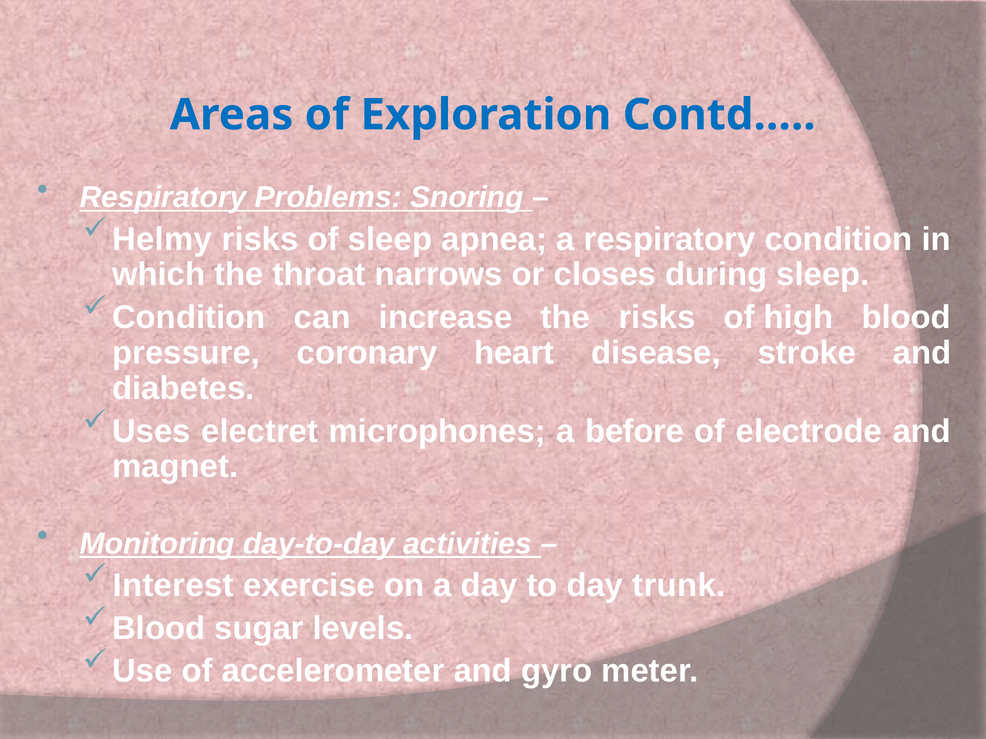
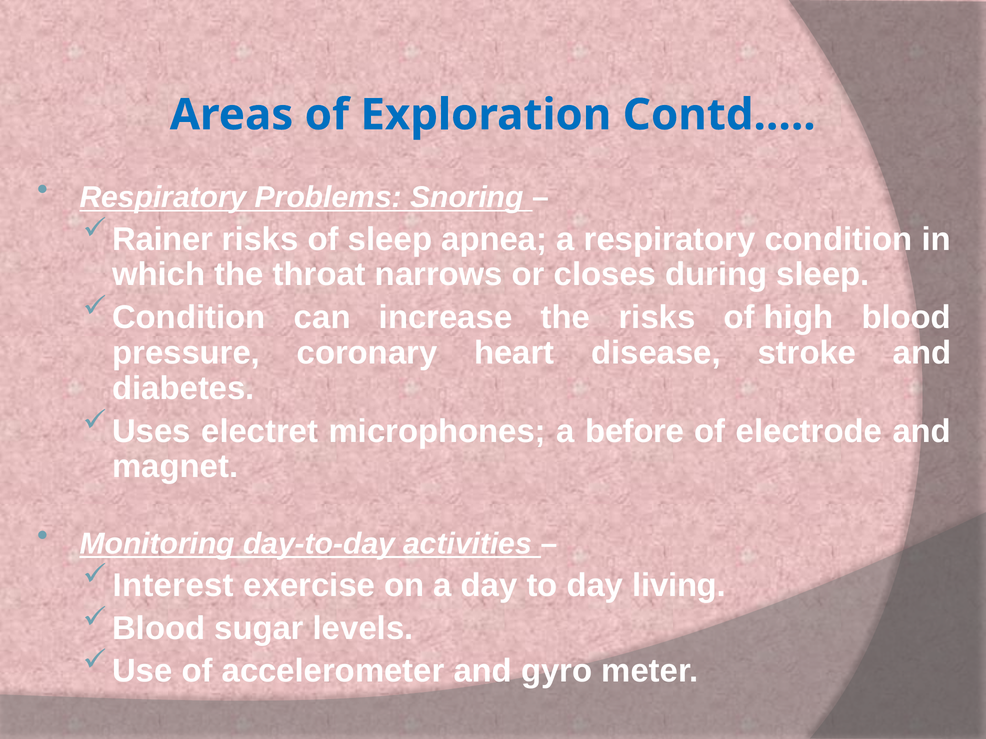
Helmy: Helmy -> Rainer
trunk: trunk -> living
